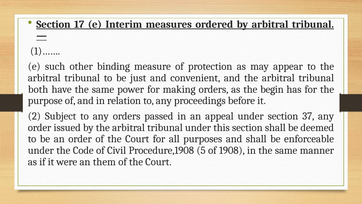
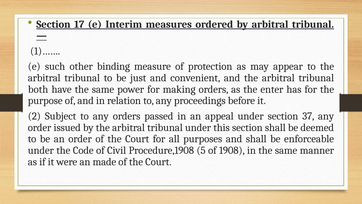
begin: begin -> enter
them: them -> made
